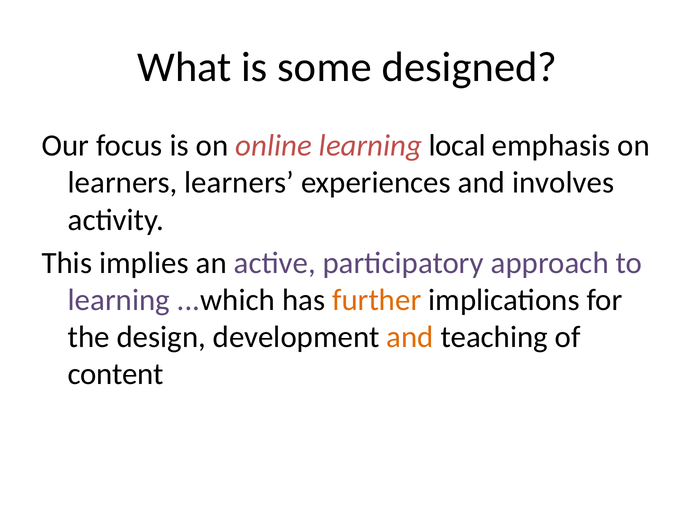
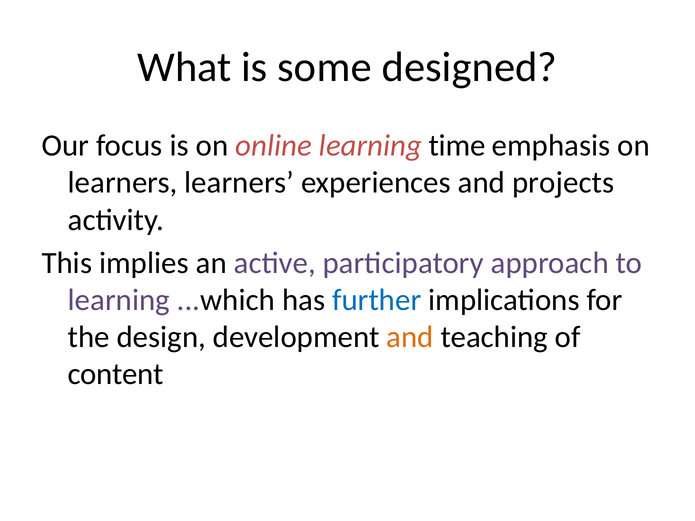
local: local -> time
involves: involves -> projects
further colour: orange -> blue
